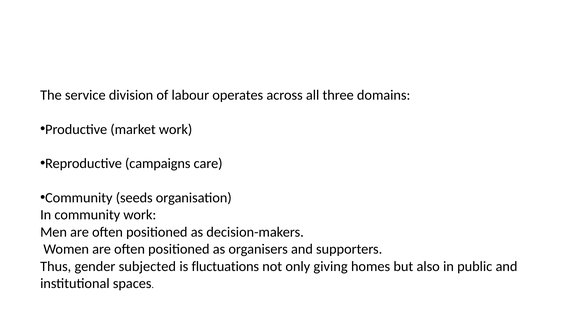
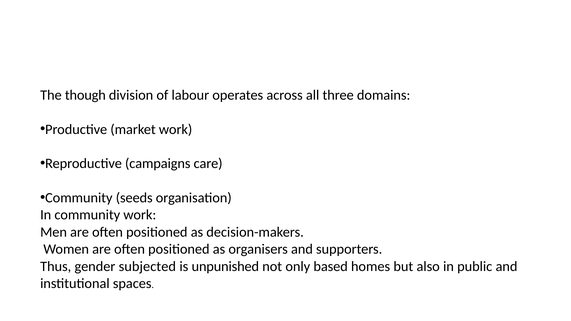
service: service -> though
fluctuations: fluctuations -> unpunished
giving: giving -> based
